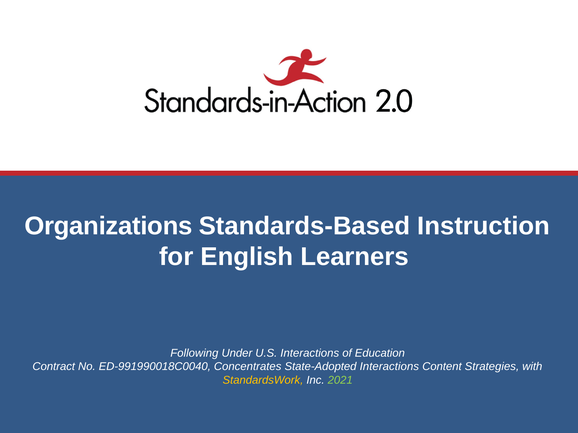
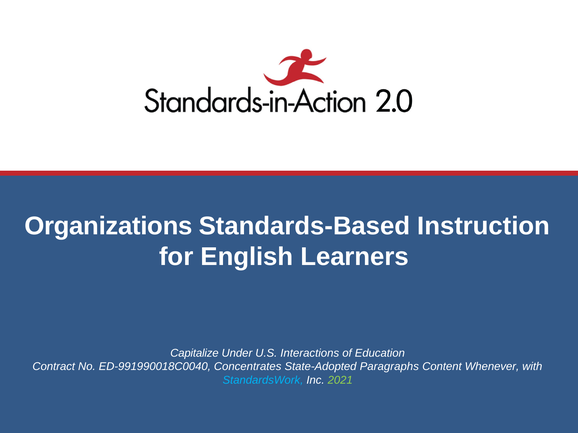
Following: Following -> Capitalize
State-Adopted Interactions: Interactions -> Paragraphs
Strategies: Strategies -> Whenever
StandardsWork colour: yellow -> light blue
